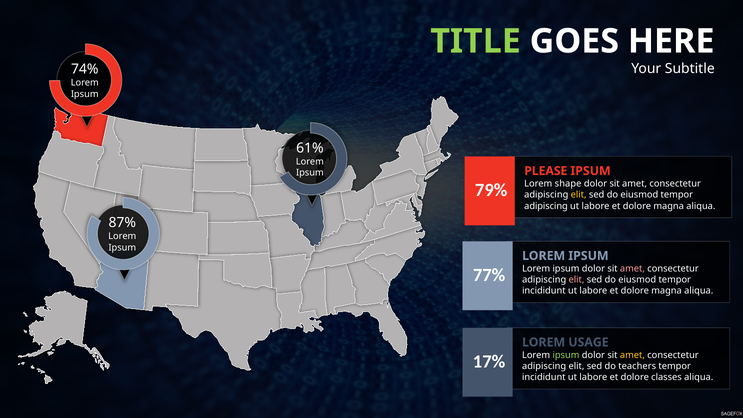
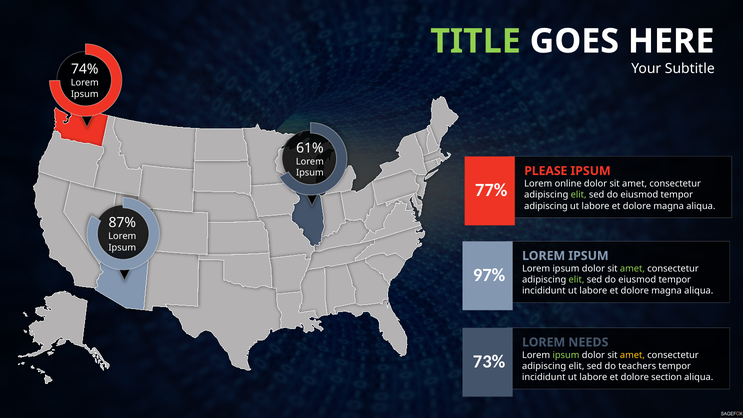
shape: shape -> online
79%: 79% -> 77%
elit at (579, 195) colour: yellow -> light green
amet at (632, 269) colour: pink -> light green
77%: 77% -> 97%
elit at (577, 280) colour: pink -> light green
USAGE: USAGE -> NEEDS
17%: 17% -> 73%
classes: classes -> section
